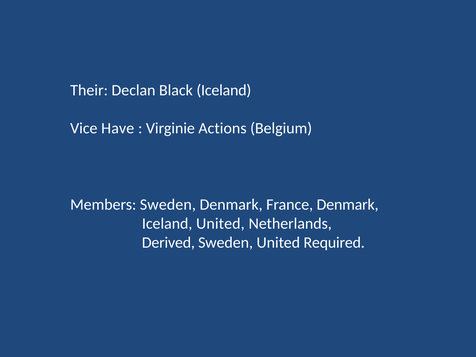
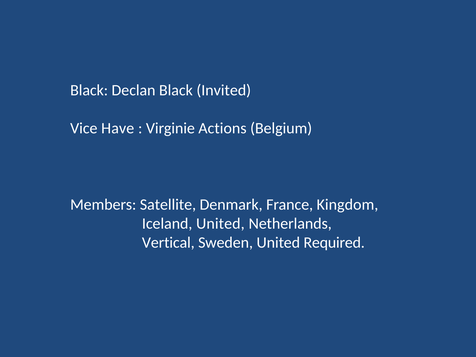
Their at (89, 90): Their -> Black
Black Iceland: Iceland -> Invited
Members Sweden: Sweden -> Satellite
France Denmark: Denmark -> Kingdom
Derived: Derived -> Vertical
